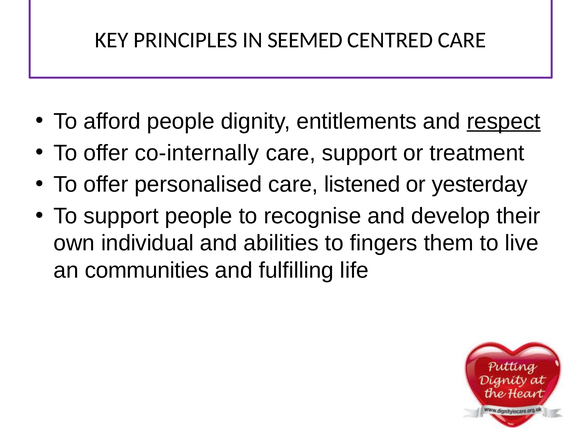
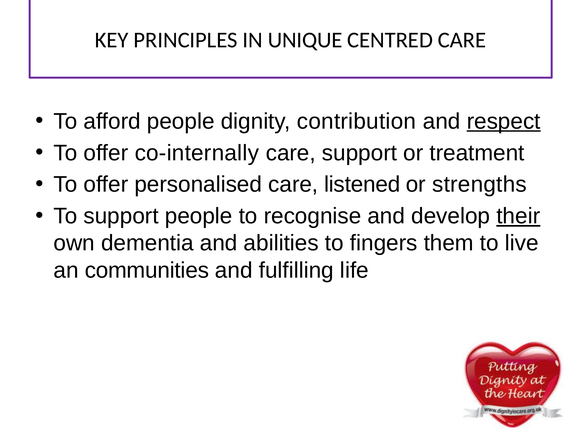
SEEMED: SEEMED -> UNIQUE
entitlements: entitlements -> contribution
yesterday: yesterday -> strengths
their underline: none -> present
individual: individual -> dementia
